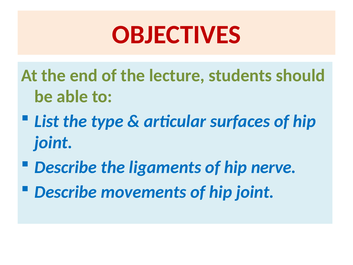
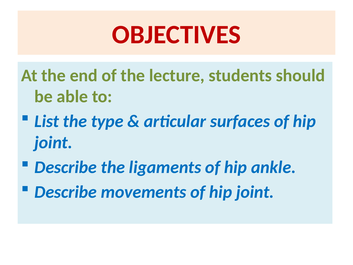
nerve: nerve -> ankle
